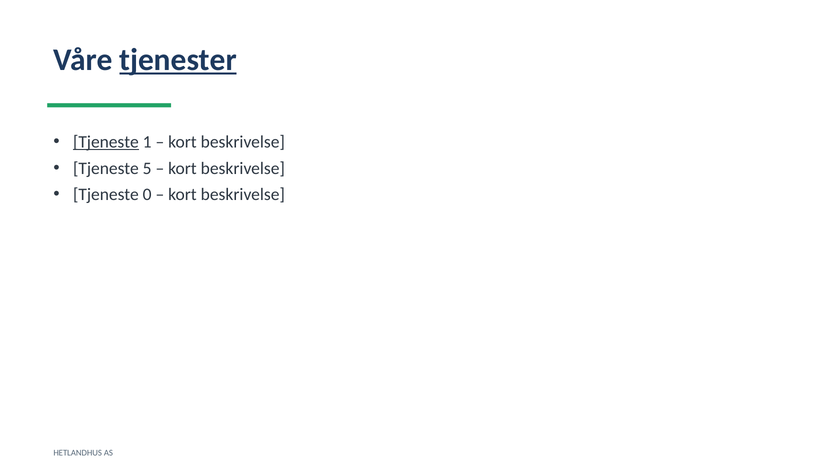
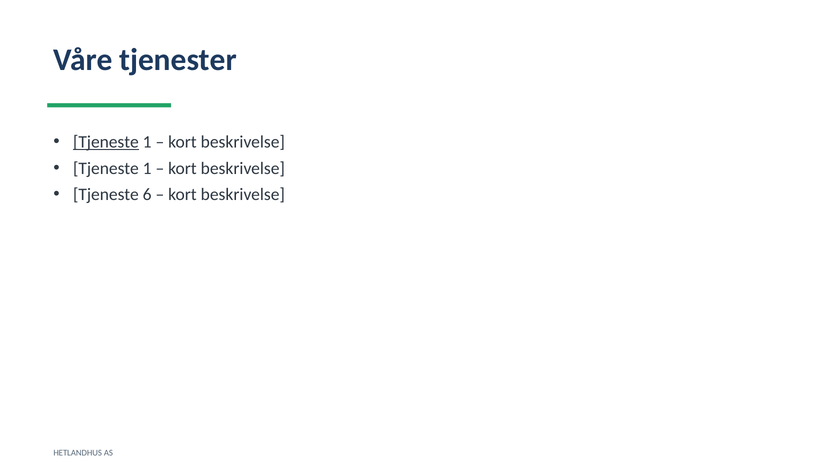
tjenester underline: present -> none
5 at (147, 168): 5 -> 1
0: 0 -> 6
